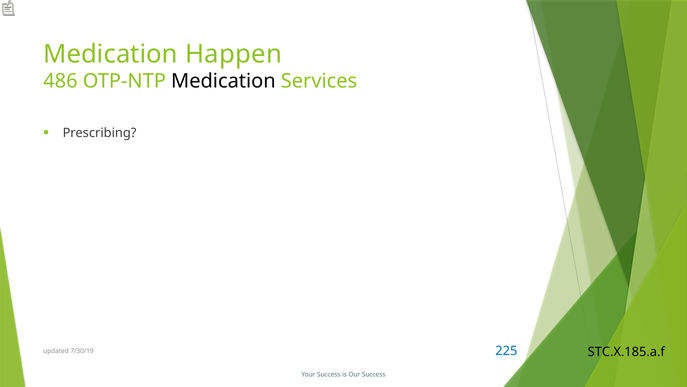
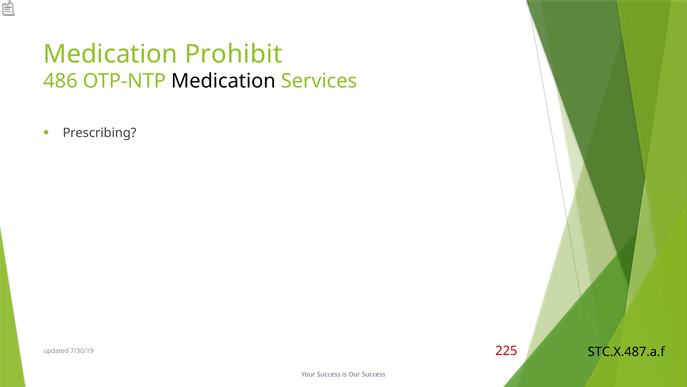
Happen: Happen -> Prohibit
STC.X.185.a.f: STC.X.185.a.f -> STC.X.487.a.f
225 colour: blue -> red
